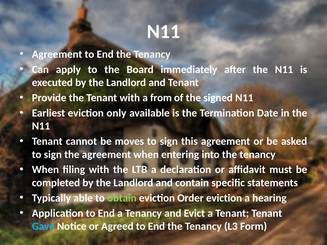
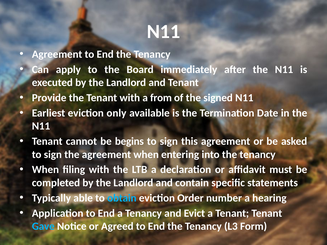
moves: moves -> begins
obtain colour: light green -> light blue
Order eviction: eviction -> number
